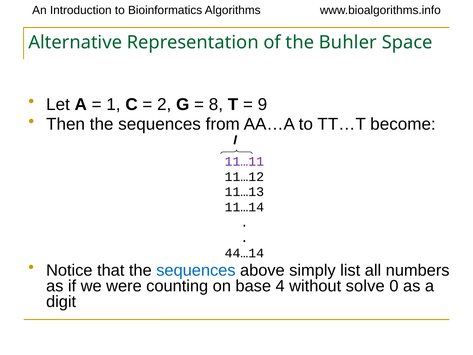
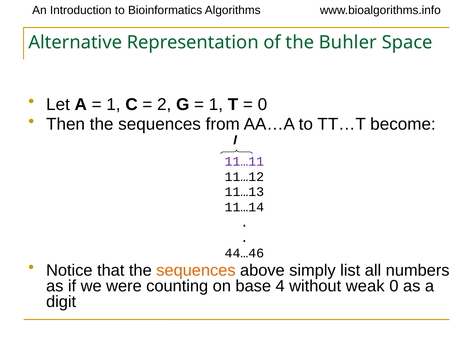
8 at (216, 104): 8 -> 1
9 at (262, 104): 9 -> 0
44…14: 44…14 -> 44…46
sequences at (196, 270) colour: blue -> orange
solve: solve -> weak
